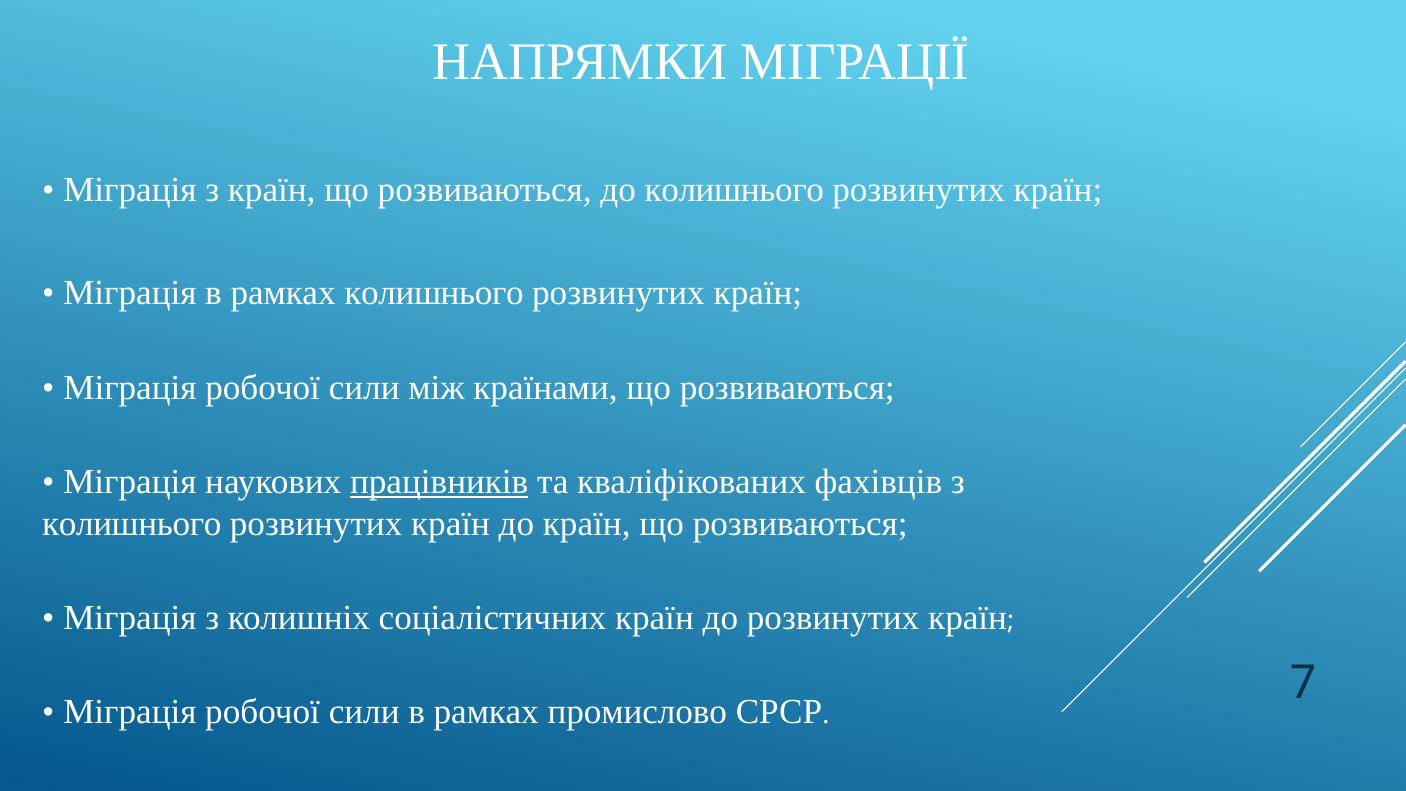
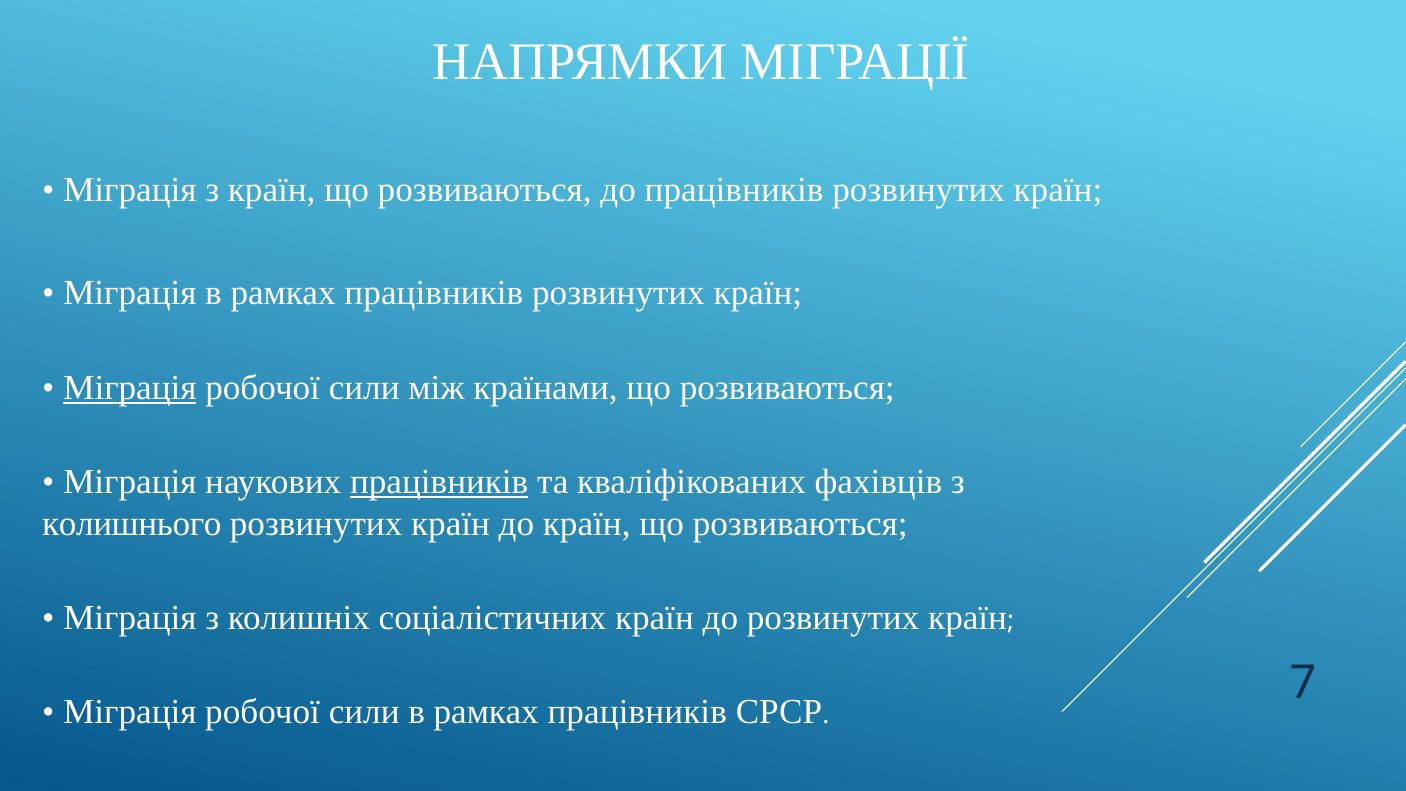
до колишнього: колишнього -> працівників
Міграція в рамках колишнього: колишнього -> працівників
Міграція at (130, 388) underline: none -> present
сили в рамках промислово: промислово -> працівників
